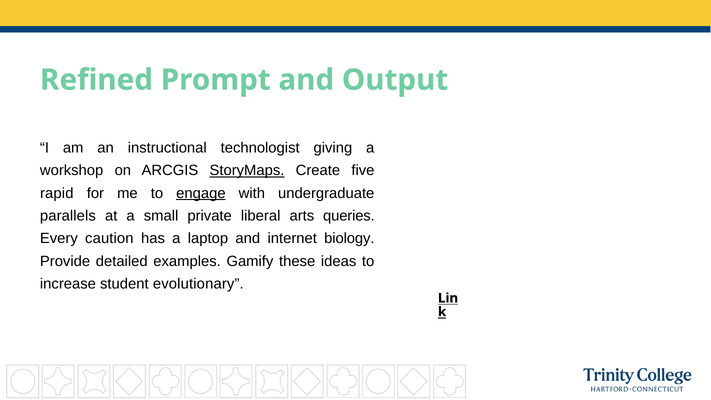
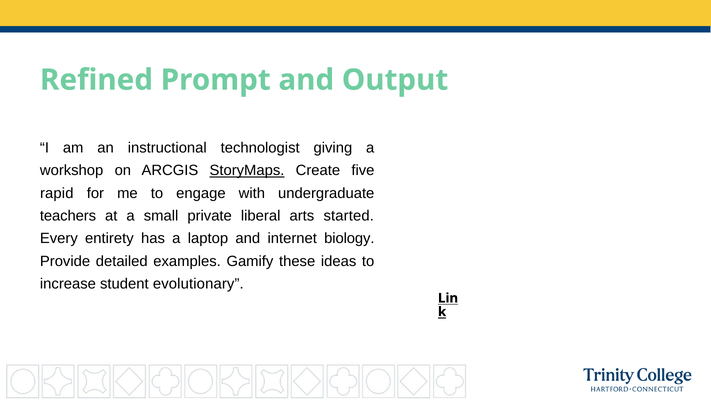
engage underline: present -> none
parallels: parallels -> teachers
queries: queries -> started
caution: caution -> entirety
